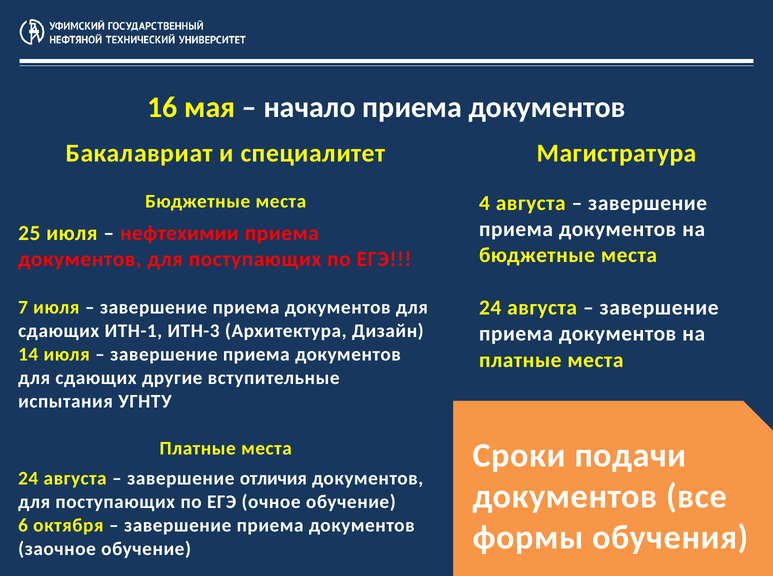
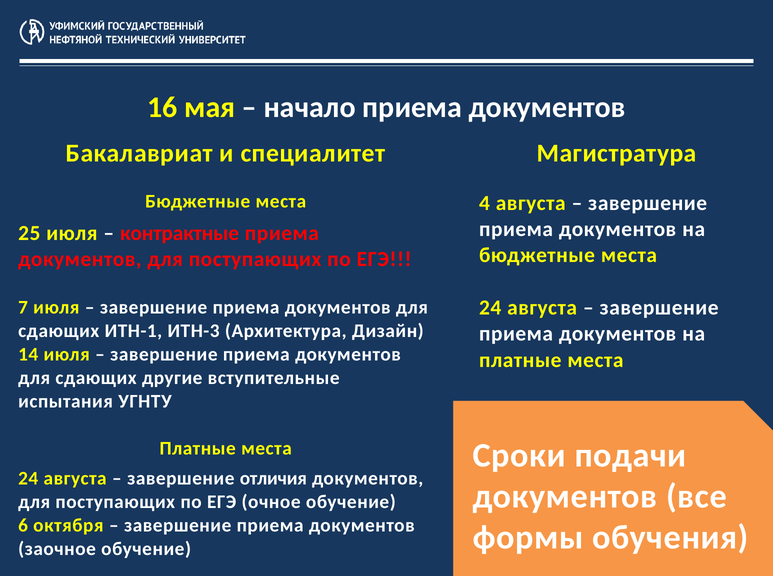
нефтехимии: нефтехимии -> контрактные
